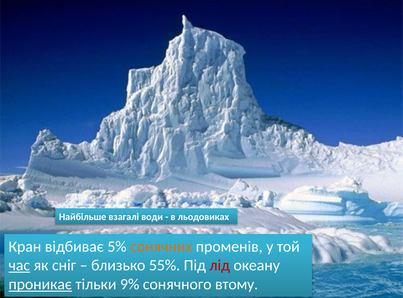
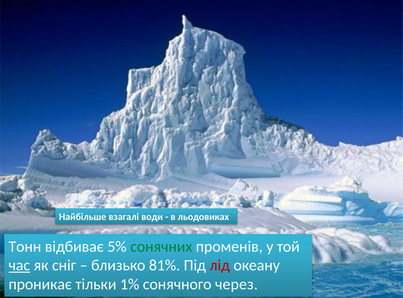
Кран: Кран -> Тонн
сонячних colour: orange -> green
55%: 55% -> 81%
проникає underline: present -> none
9%: 9% -> 1%
втому: втому -> через
